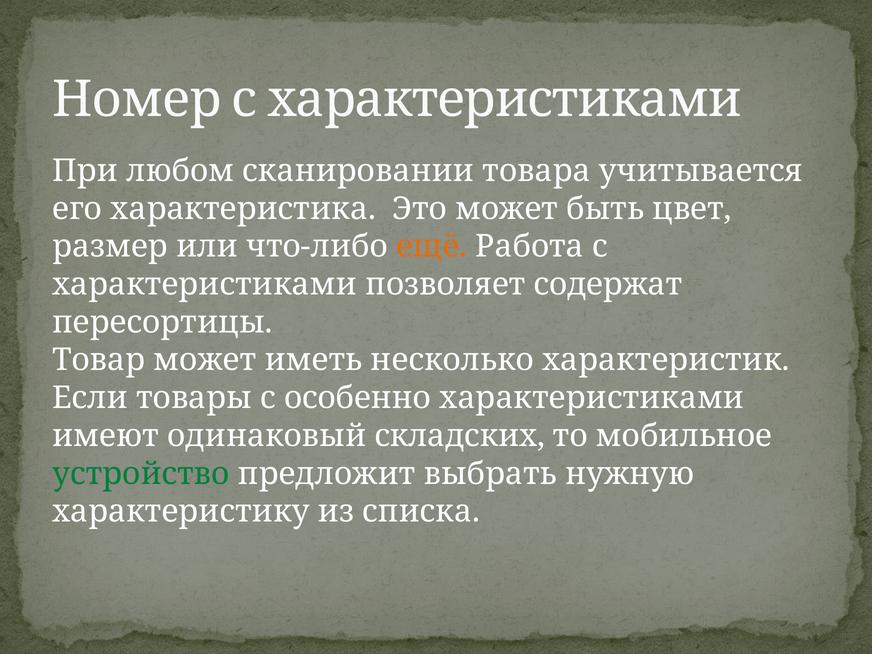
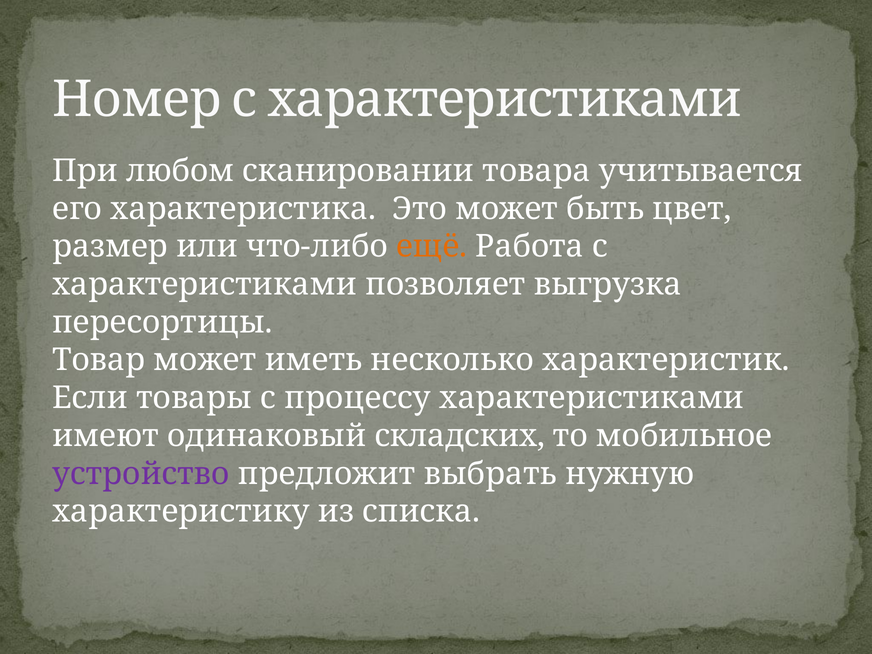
содержат: содержат -> выгрузка
особенно: особенно -> процессу
устройство colour: green -> purple
